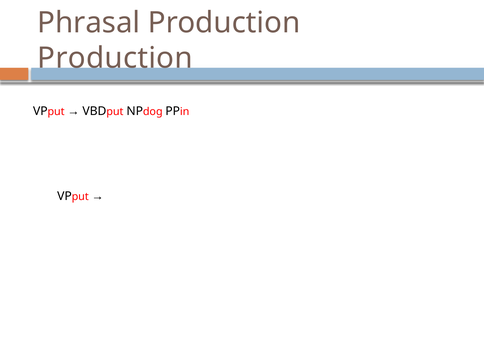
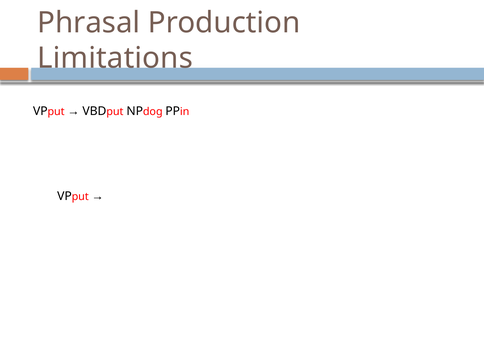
Production at (115, 58): Production -> Limitations
